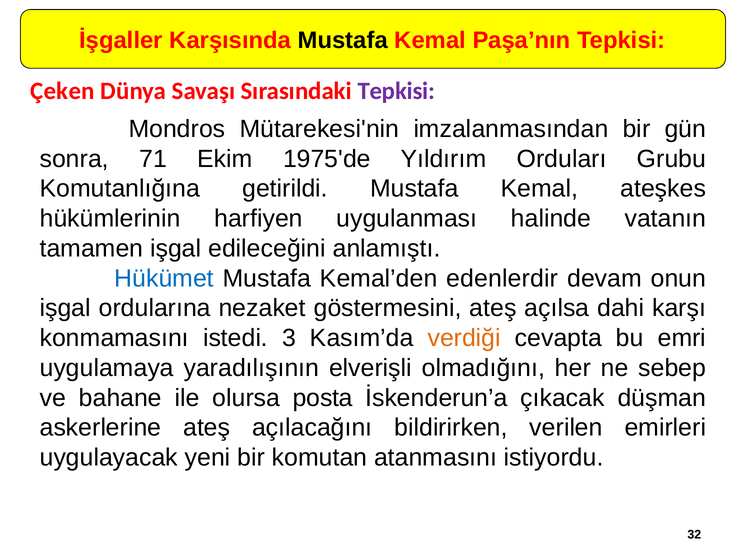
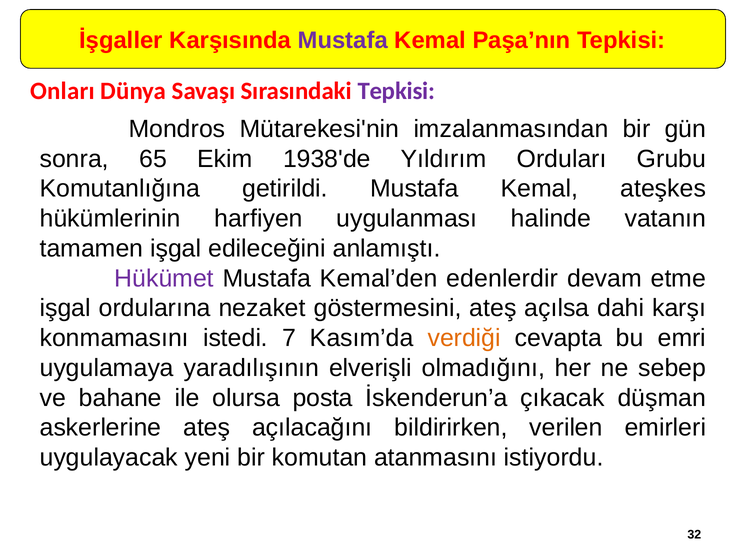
Mustafa at (343, 41) colour: black -> purple
Çeken: Çeken -> Onları
71: 71 -> 65
1975'de: 1975'de -> 1938'de
Hükümet colour: blue -> purple
onun: onun -> etme
3: 3 -> 7
